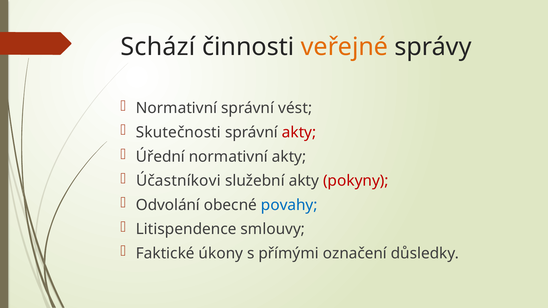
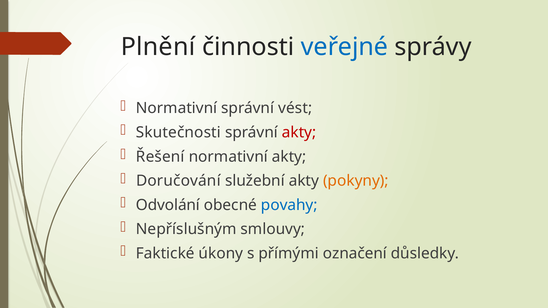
Schází: Schází -> Plnění
veřejné colour: orange -> blue
Úřední: Úřední -> Řešení
Účastníkovi: Účastníkovi -> Doručování
pokyny colour: red -> orange
Litispendence: Litispendence -> Nepříslušným
